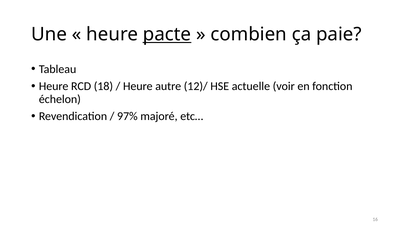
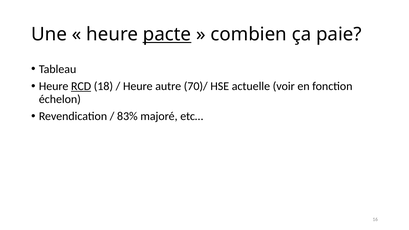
RCD underline: none -> present
12)/: 12)/ -> 70)/
97%: 97% -> 83%
